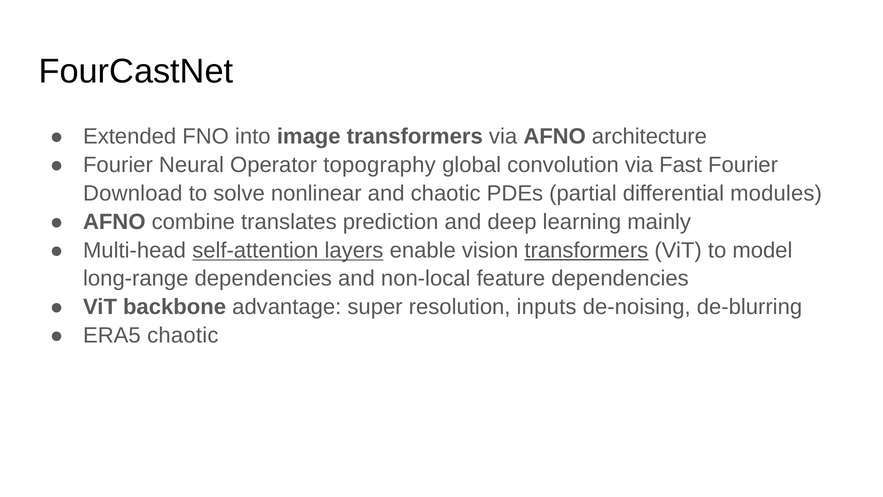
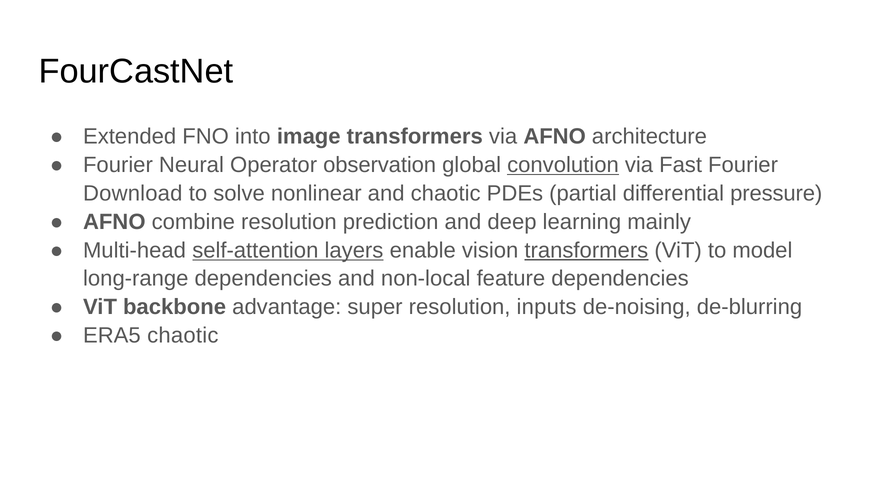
topography: topography -> observation
convolution underline: none -> present
modules: modules -> pressure
combine translates: translates -> resolution
